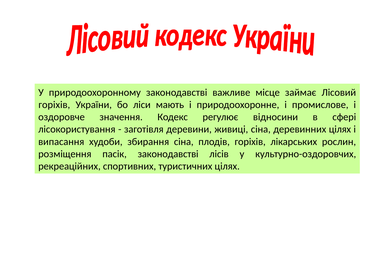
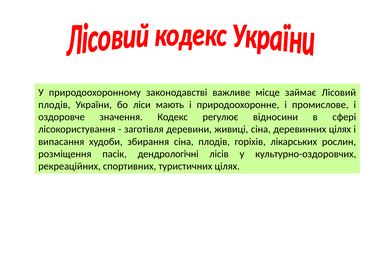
горіхів at (54, 105): горіхів -> плодів
пасік законодавстві: законодавстві -> дендрологічні
